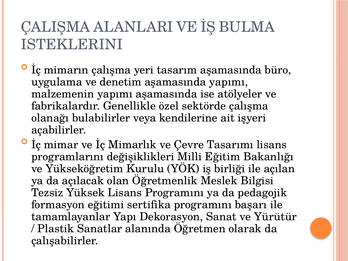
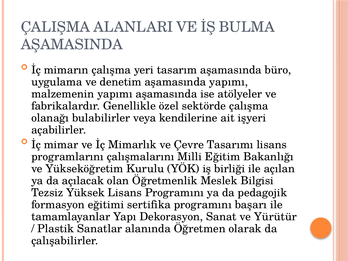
ISTEKLERINI: ISTEKLERINI -> AŞAMASINDA
değişiklikleri: değişiklikleri -> çalışmalarını
